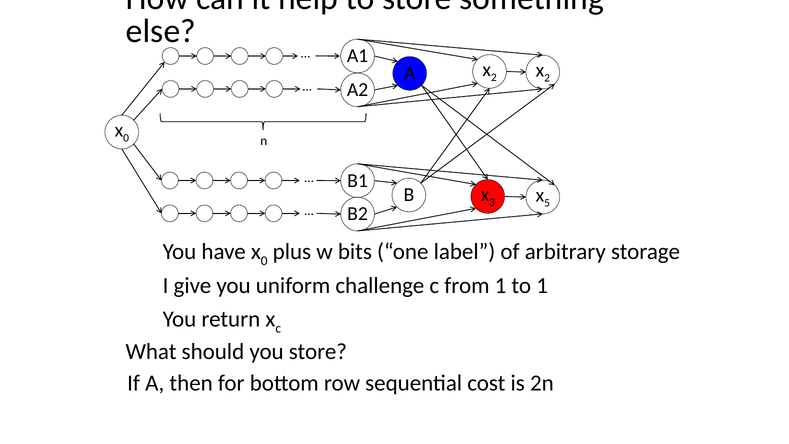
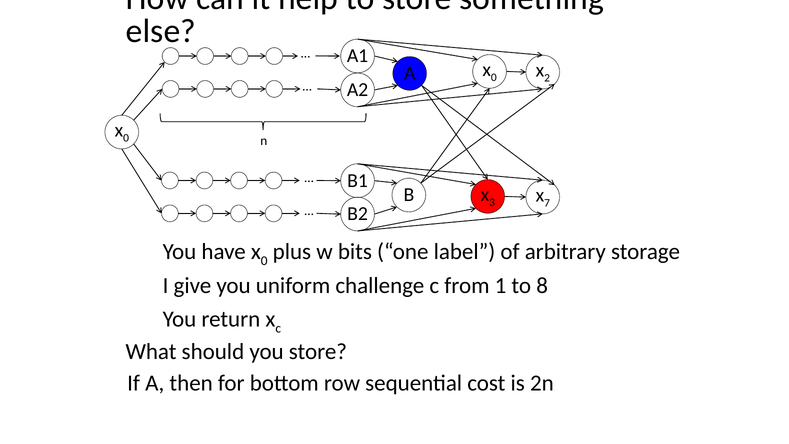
2 at (494, 77): 2 -> 0
5: 5 -> 7
to 1: 1 -> 8
